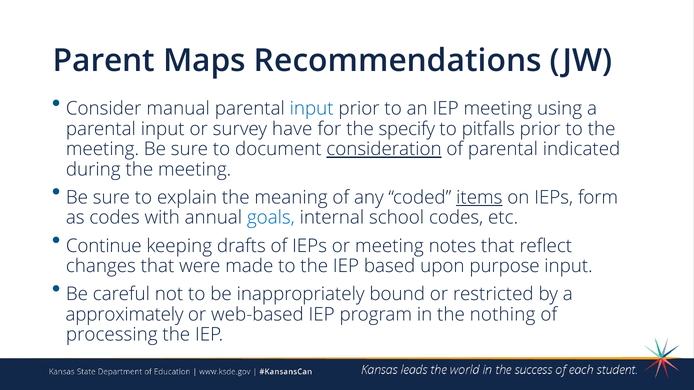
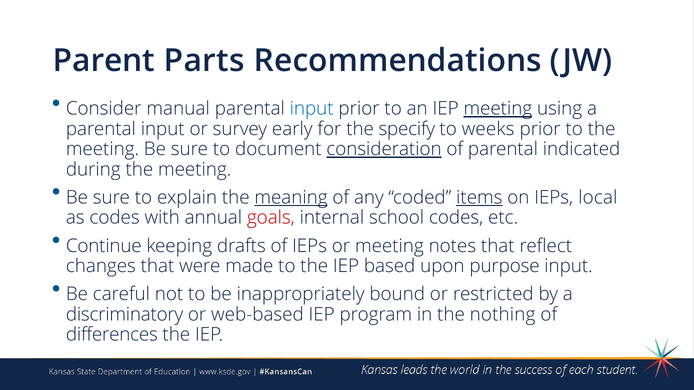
Maps: Maps -> Parts
meeting at (498, 109) underline: none -> present
have: have -> early
pitfalls: pitfalls -> weeks
meaning underline: none -> present
form: form -> local
goals colour: blue -> red
approximately: approximately -> discriminatory
processing: processing -> differences
